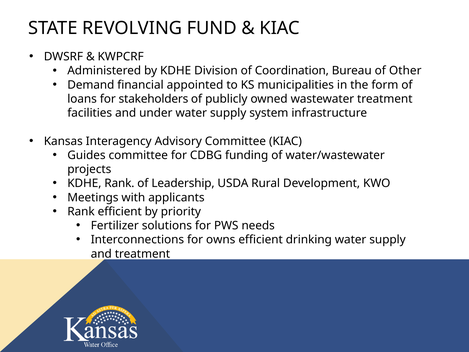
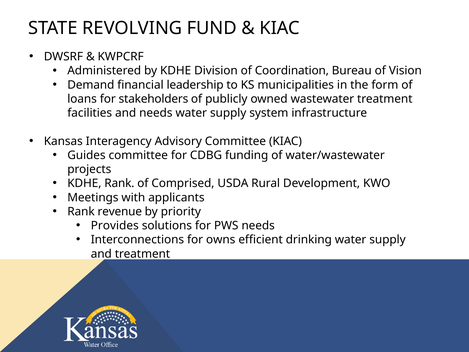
Other: Other -> Vision
appointed: appointed -> leadership
and under: under -> needs
Leadership: Leadership -> Comprised
Rank efficient: efficient -> revenue
Fertilizer: Fertilizer -> Provides
